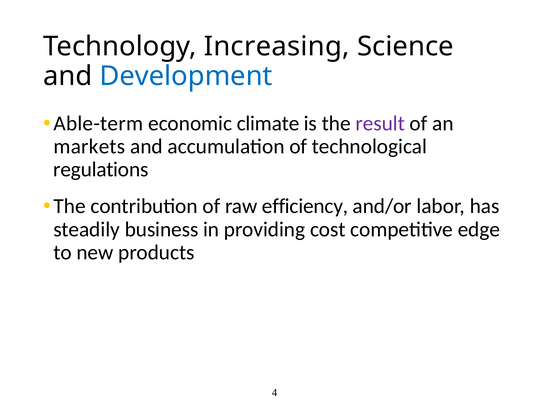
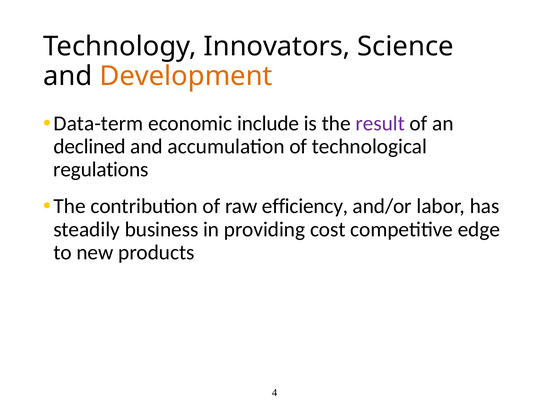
Increasing: Increasing -> Innovators
Development colour: blue -> orange
Able-term: Able-term -> Data-term
climate: climate -> include
markets: markets -> declined
